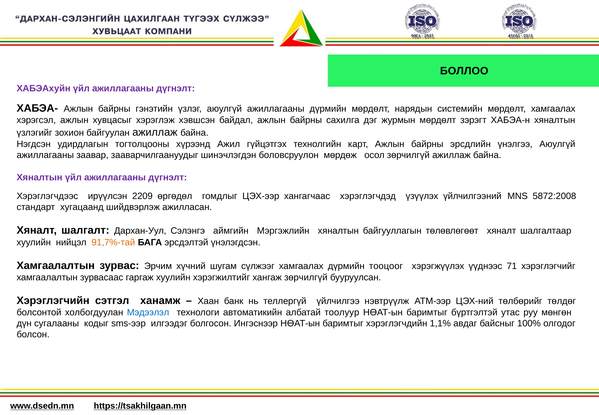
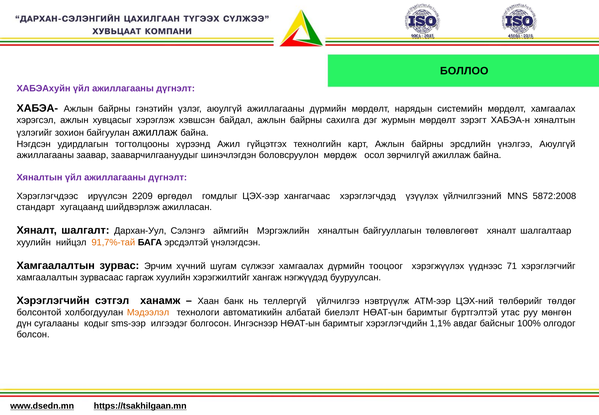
хангаж зөрчилгүй: зөрчилгүй -> нэгжүүдэд
Мэдээлэл colour: blue -> orange
тоолуур: тоолуур -> биелэлт
